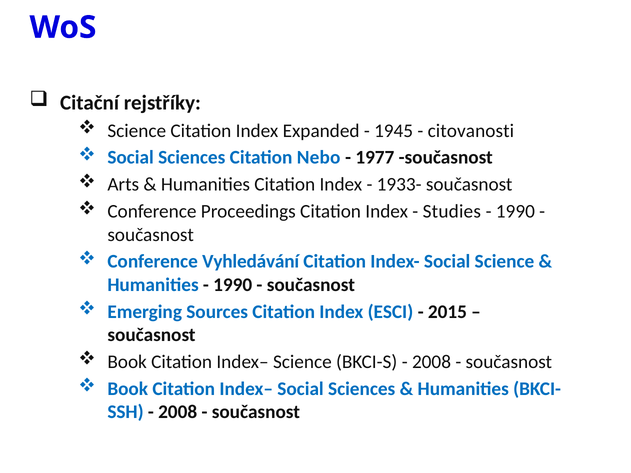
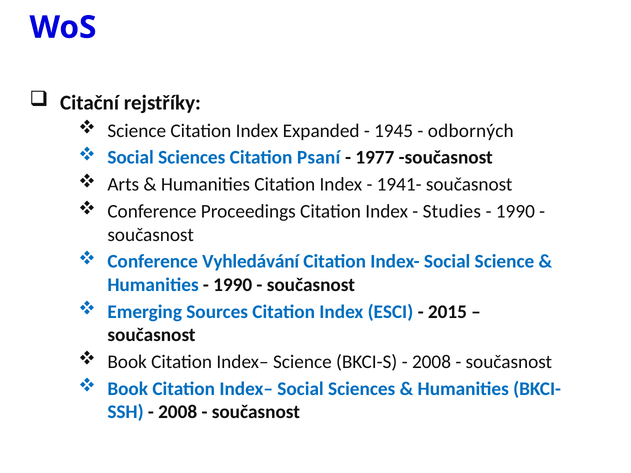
citovanosti: citovanosti -> odborných
Nebo: Nebo -> Psaní
1933-: 1933- -> 1941-
